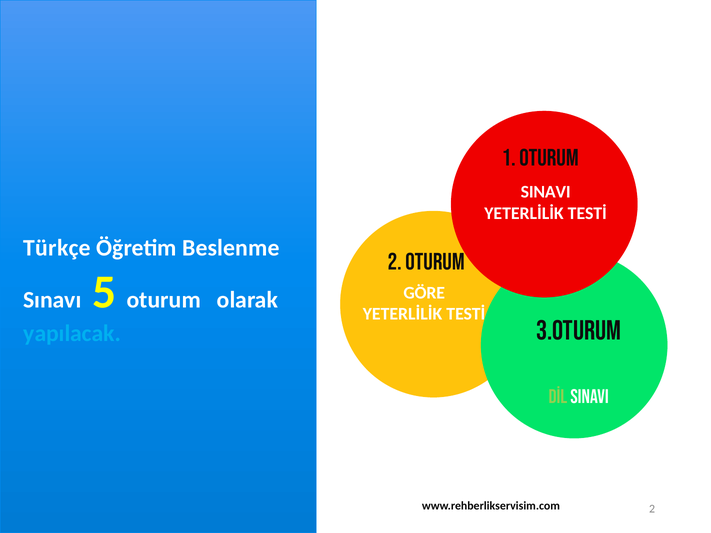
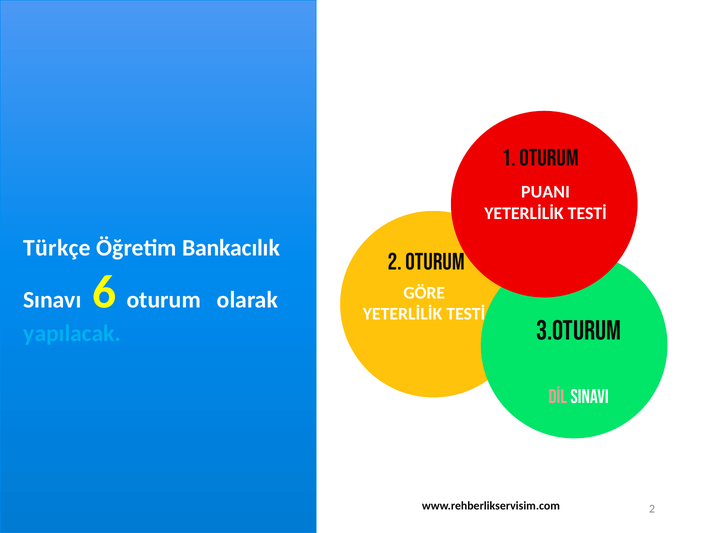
SINAVI at (546, 192): SINAVI -> PUANI
Beslenme: Beslenme -> Bankacılık
5: 5 -> 6
DİL colour: light green -> pink
